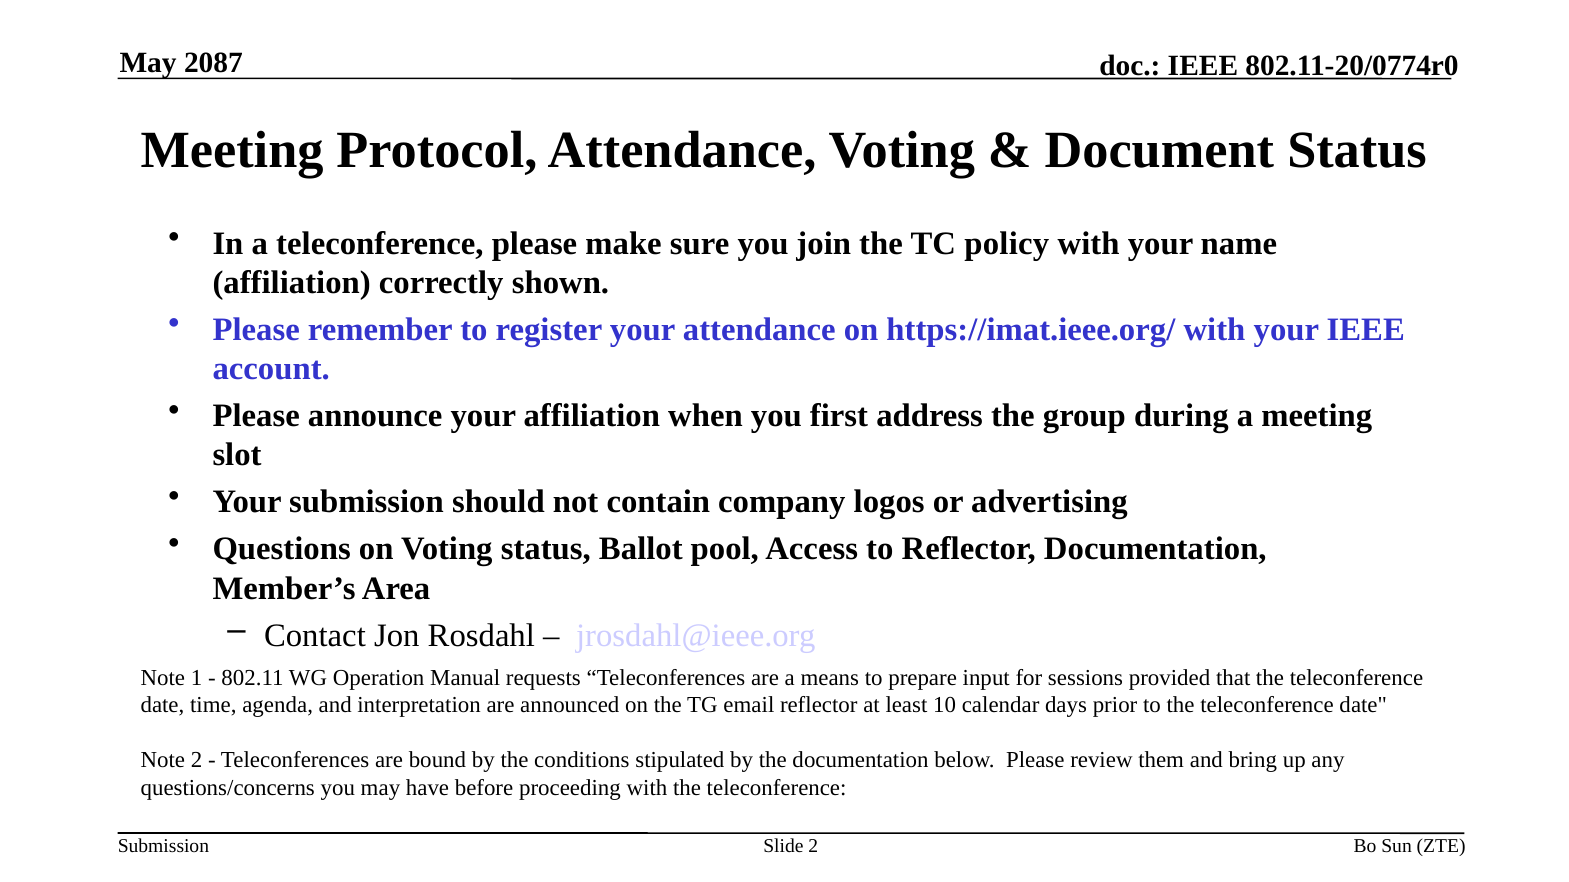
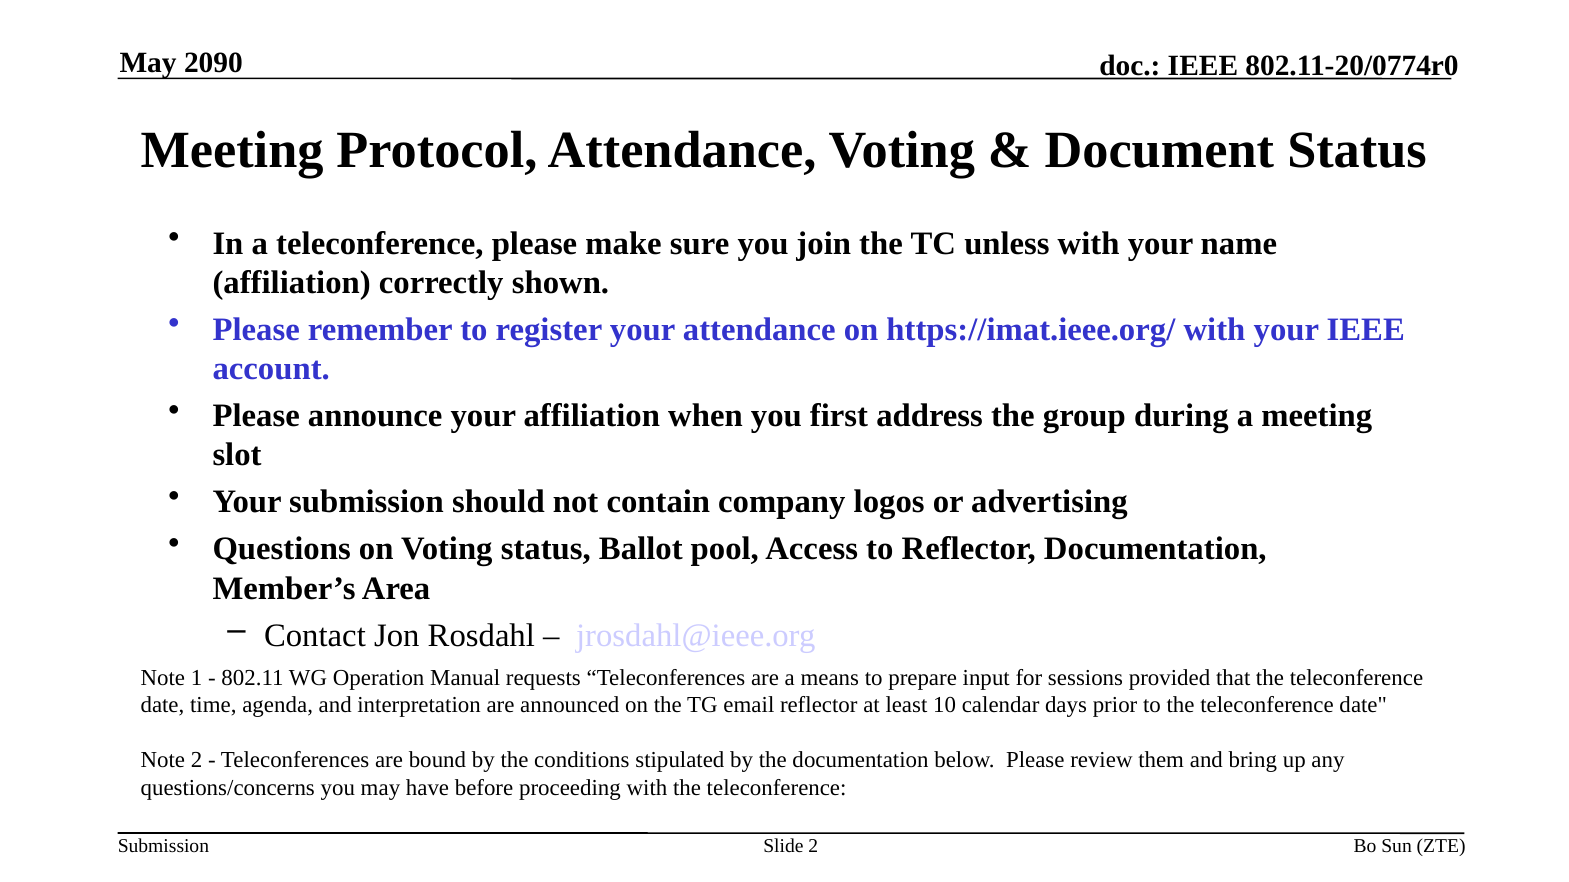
2087: 2087 -> 2090
policy: policy -> unless
